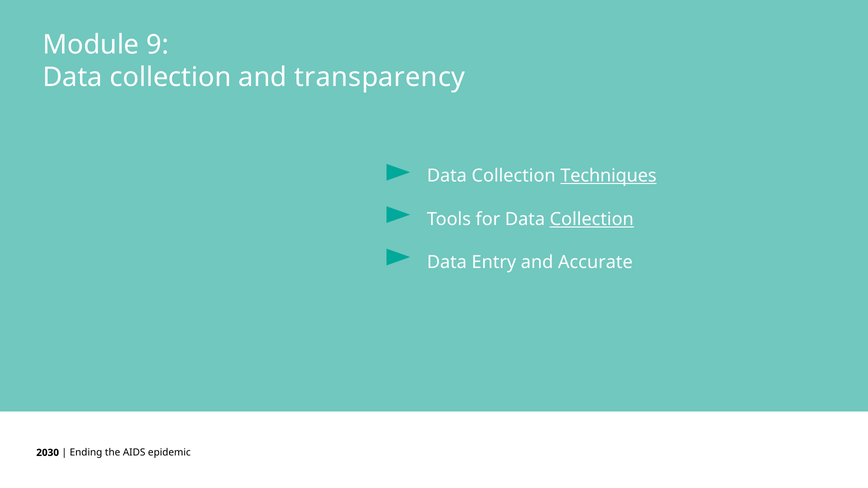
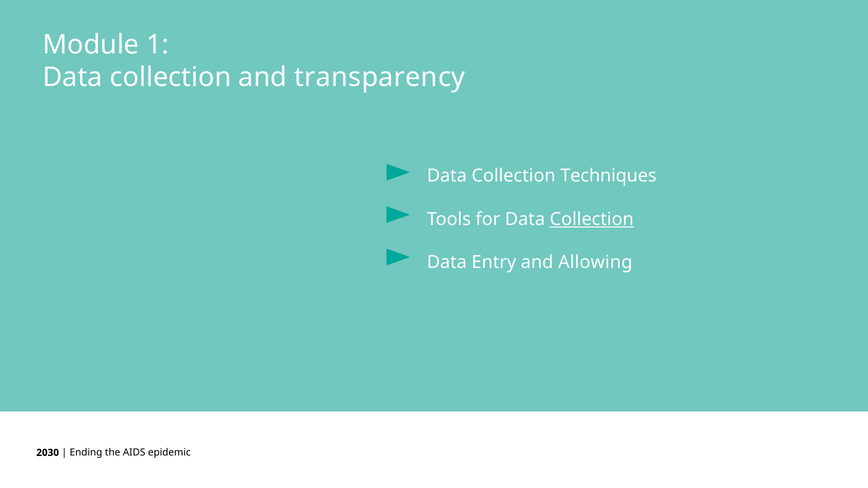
9: 9 -> 1
Techniques underline: present -> none
Accurate: Accurate -> Allowing
